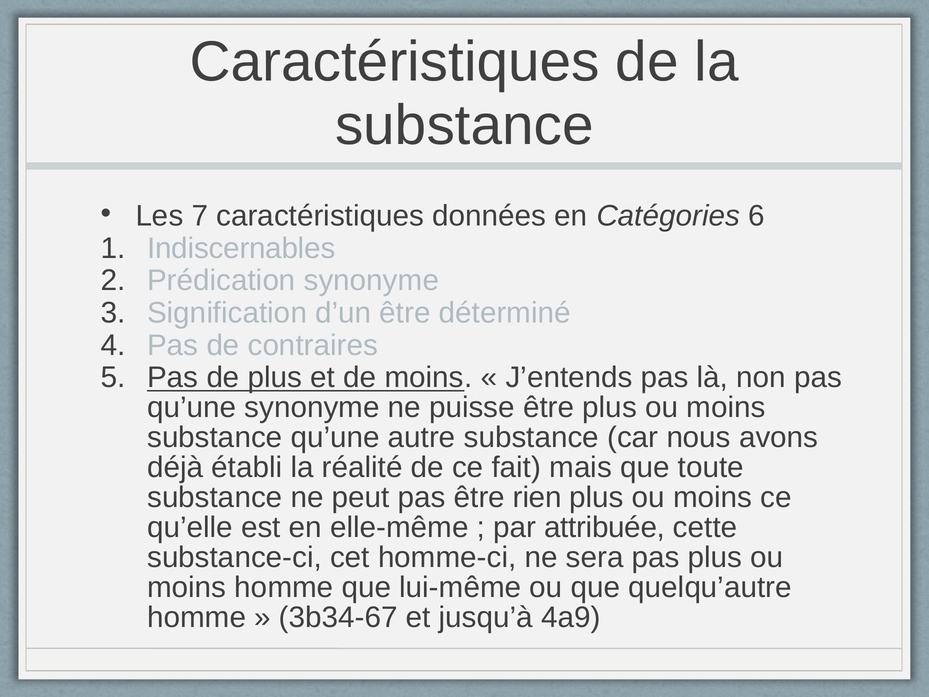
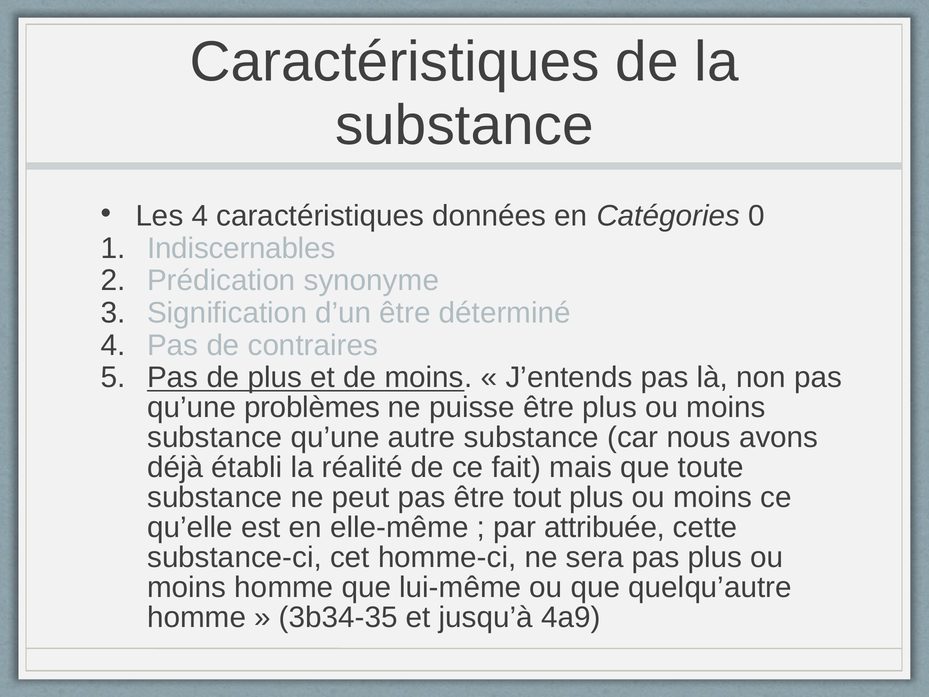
Les 7: 7 -> 4
6: 6 -> 0
qu’une synonyme: synonyme -> problèmes
rien: rien -> tout
3b34-67: 3b34-67 -> 3b34-35
